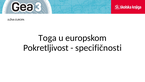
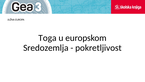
Pokretljivost: Pokretljivost -> Sredozemlja
specifičnosti: specifičnosti -> pokretljivost
